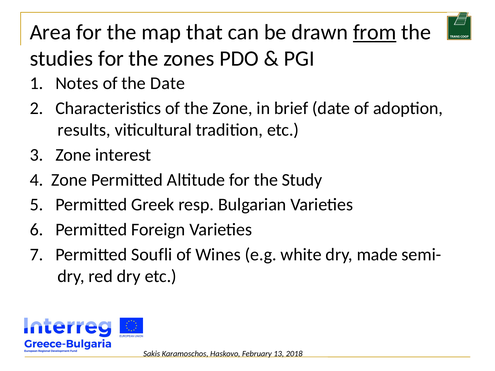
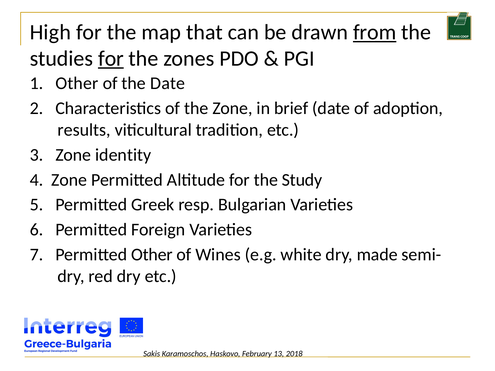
Area: Area -> High
for at (111, 59) underline: none -> present
1 Notes: Notes -> Other
interest: interest -> identity
Permitted Soufli: Soufli -> Other
